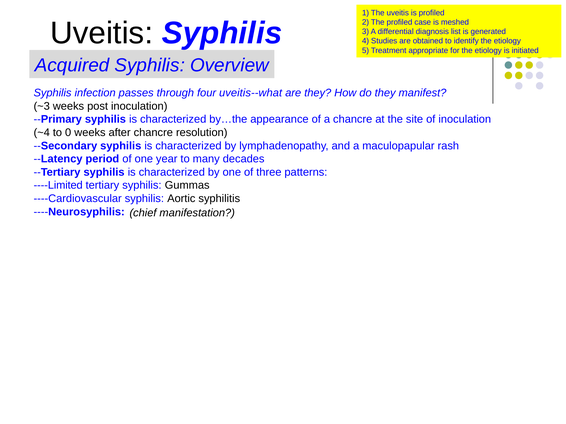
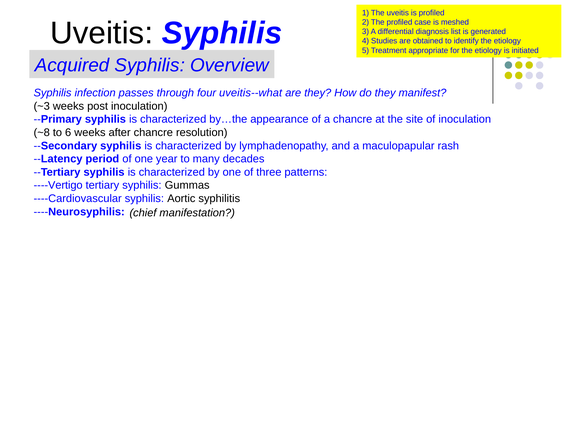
~4: ~4 -> ~8
0: 0 -> 6
----Limited: ----Limited -> ----Vertigo
